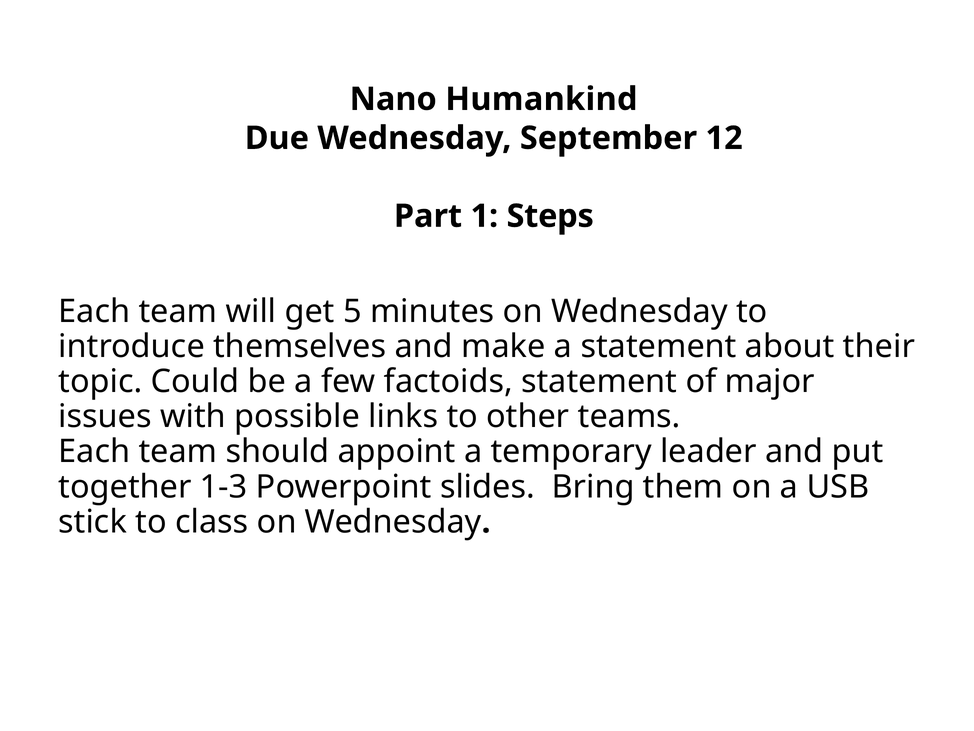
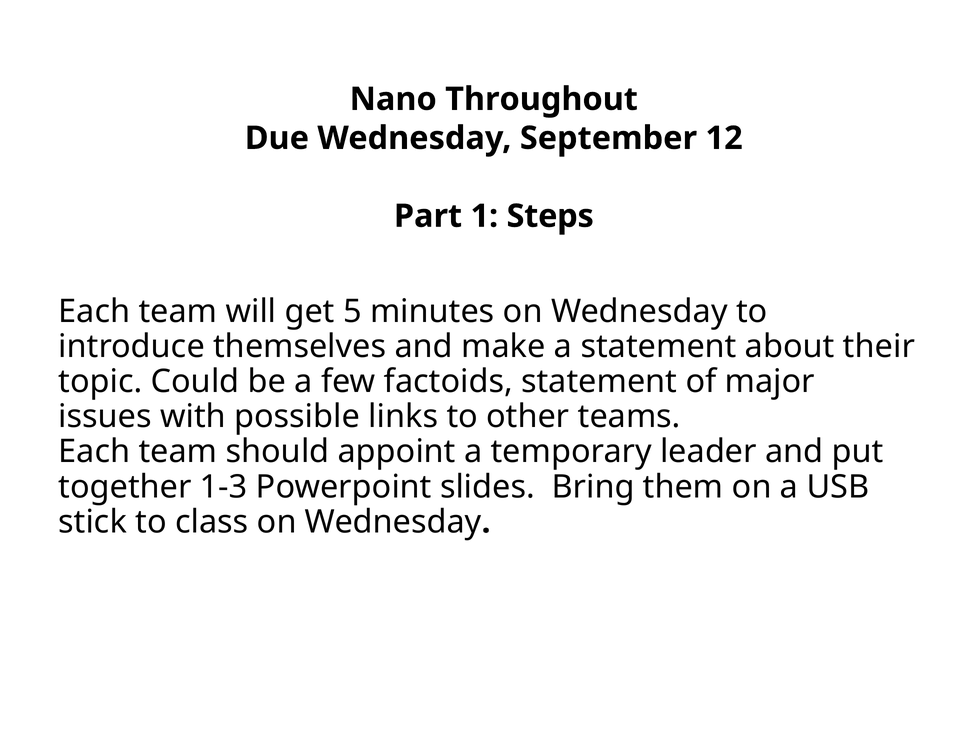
Humankind: Humankind -> Throughout
